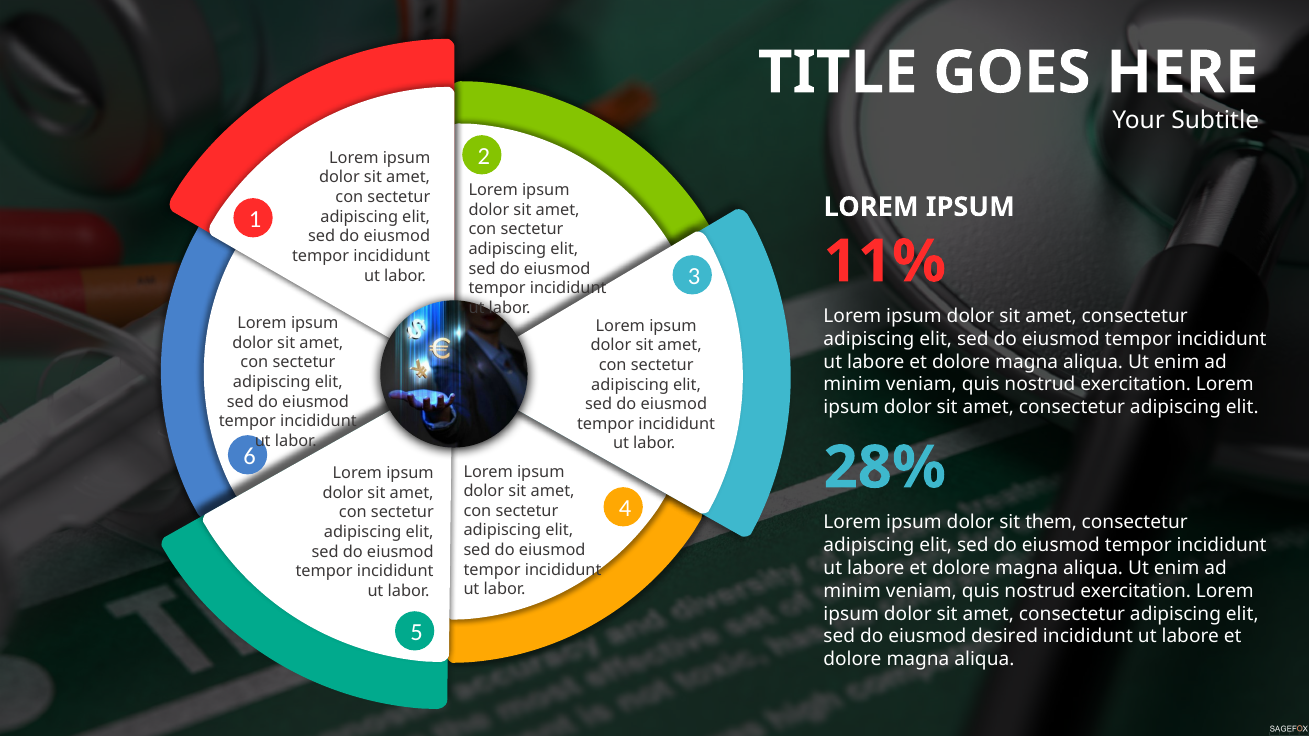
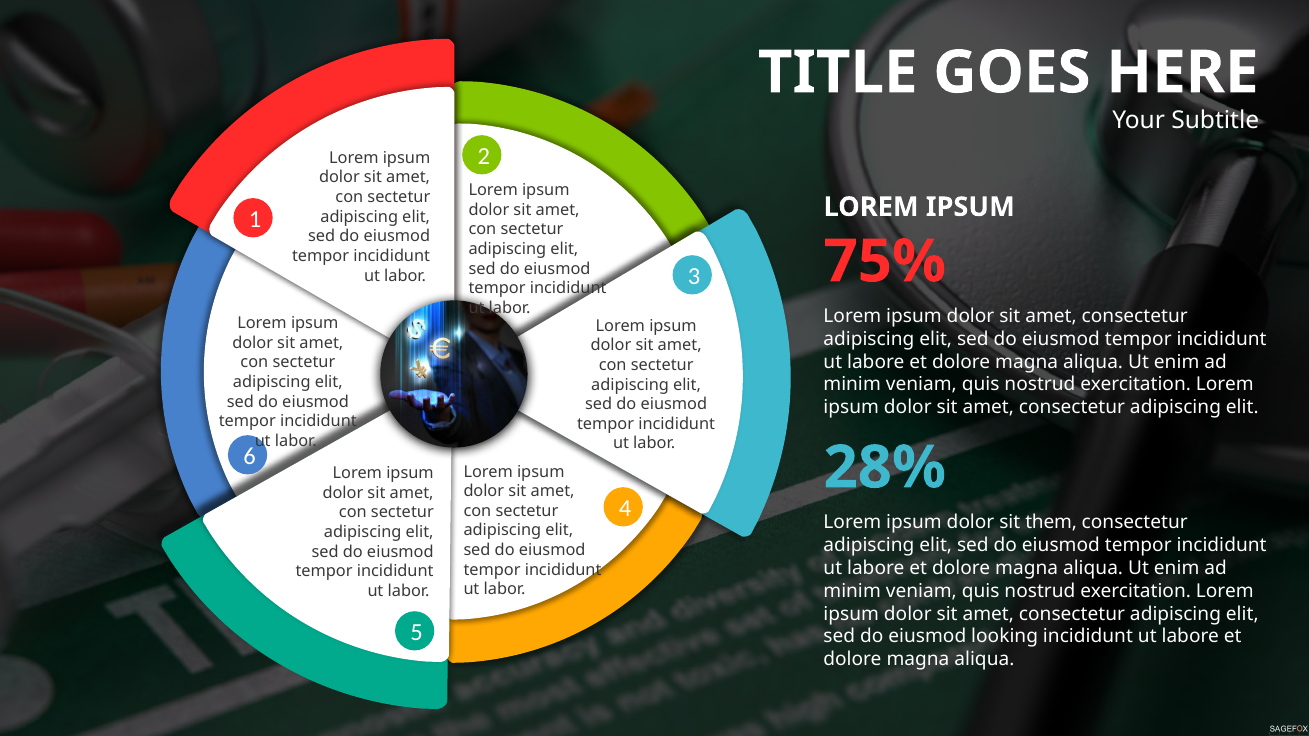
11%: 11% -> 75%
desired: desired -> looking
